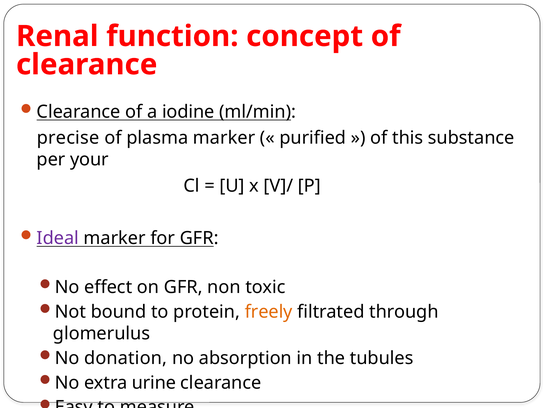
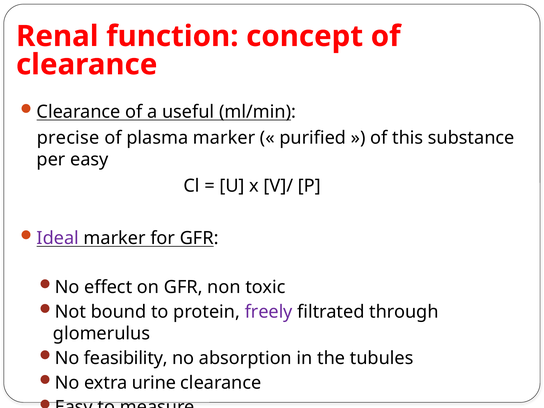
iodine: iodine -> useful
per your: your -> easy
freely colour: orange -> purple
donation: donation -> feasibility
